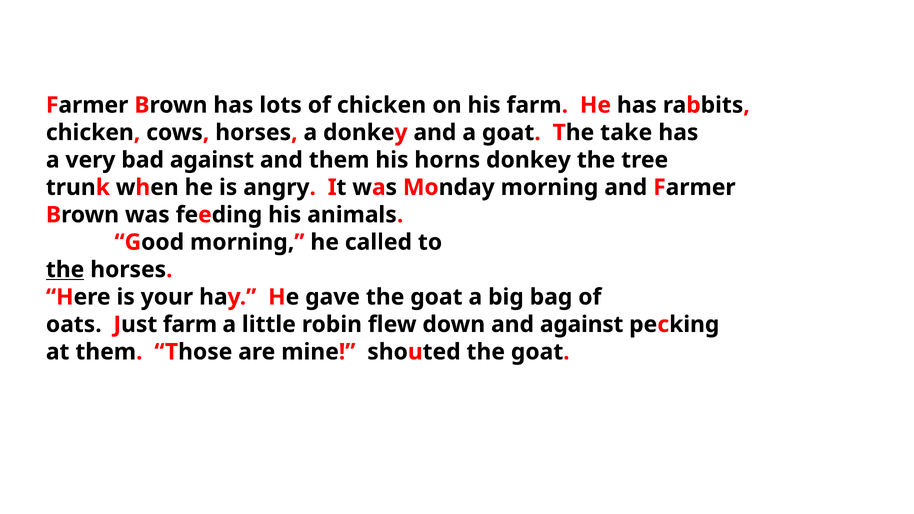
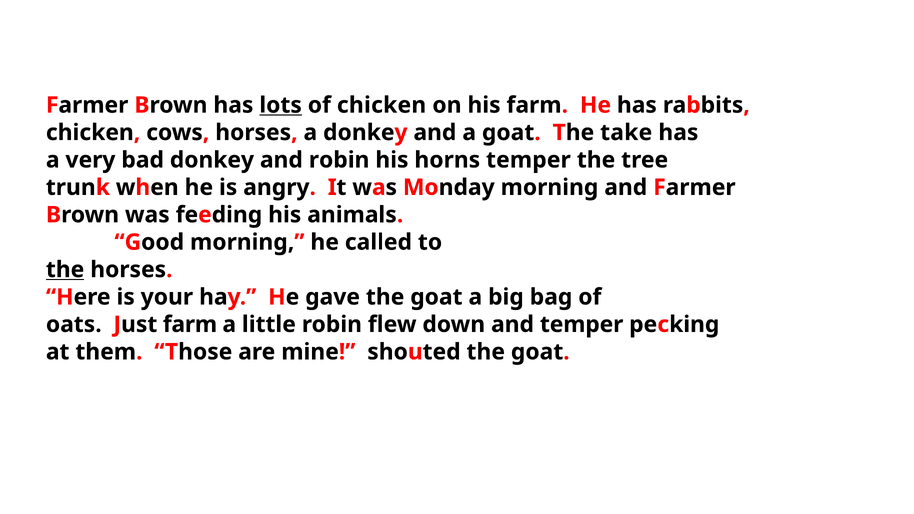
lots underline: none -> present
bad against: against -> donkey
and them: them -> robin
horns donkey: donkey -> temper
and against: against -> temper
